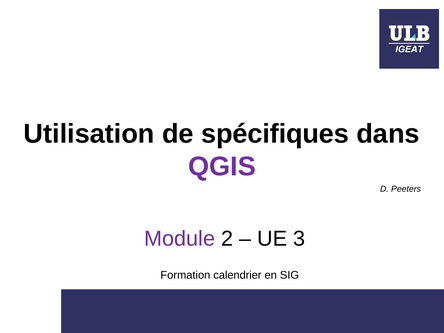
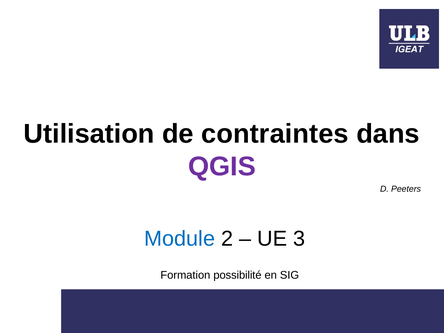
spécifiques: spécifiques -> contraintes
Module colour: purple -> blue
calendrier: calendrier -> possibilité
